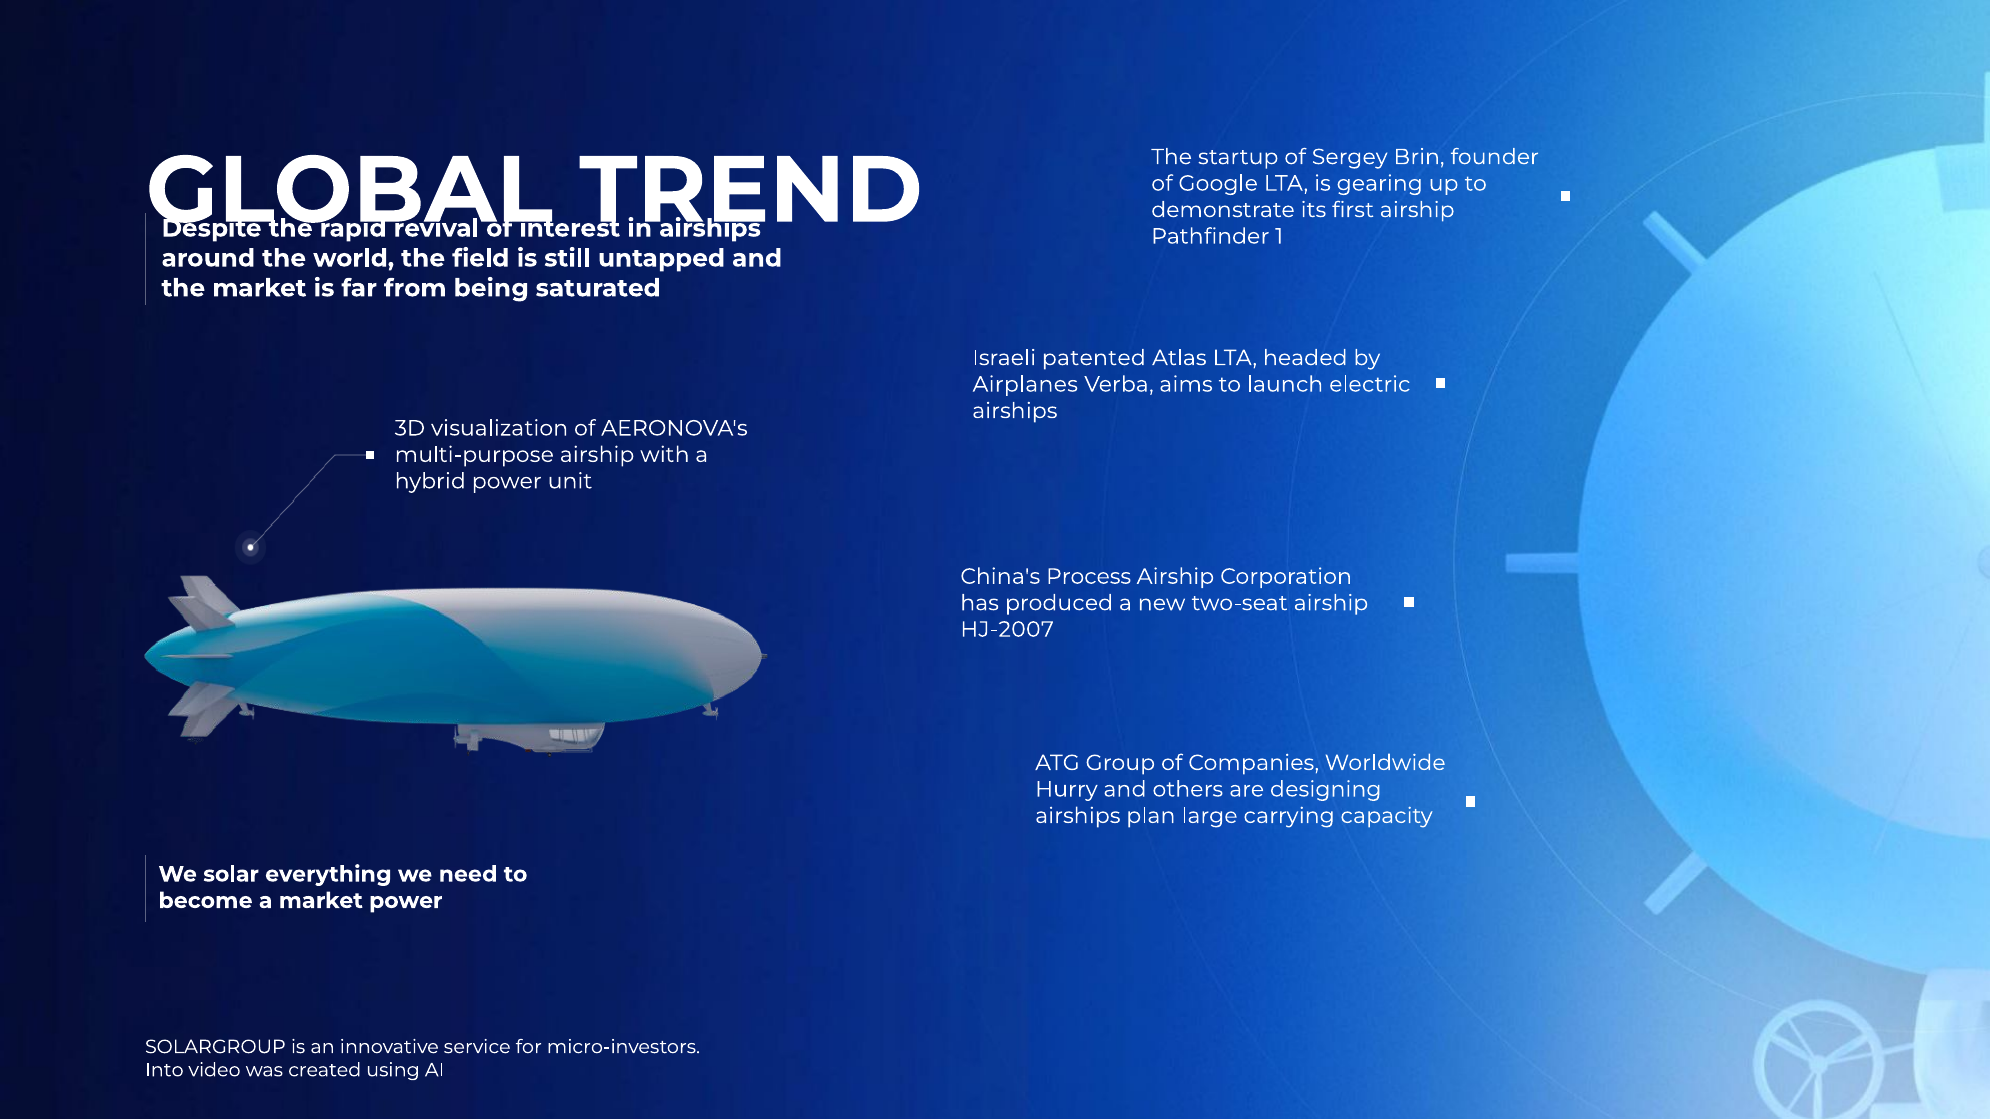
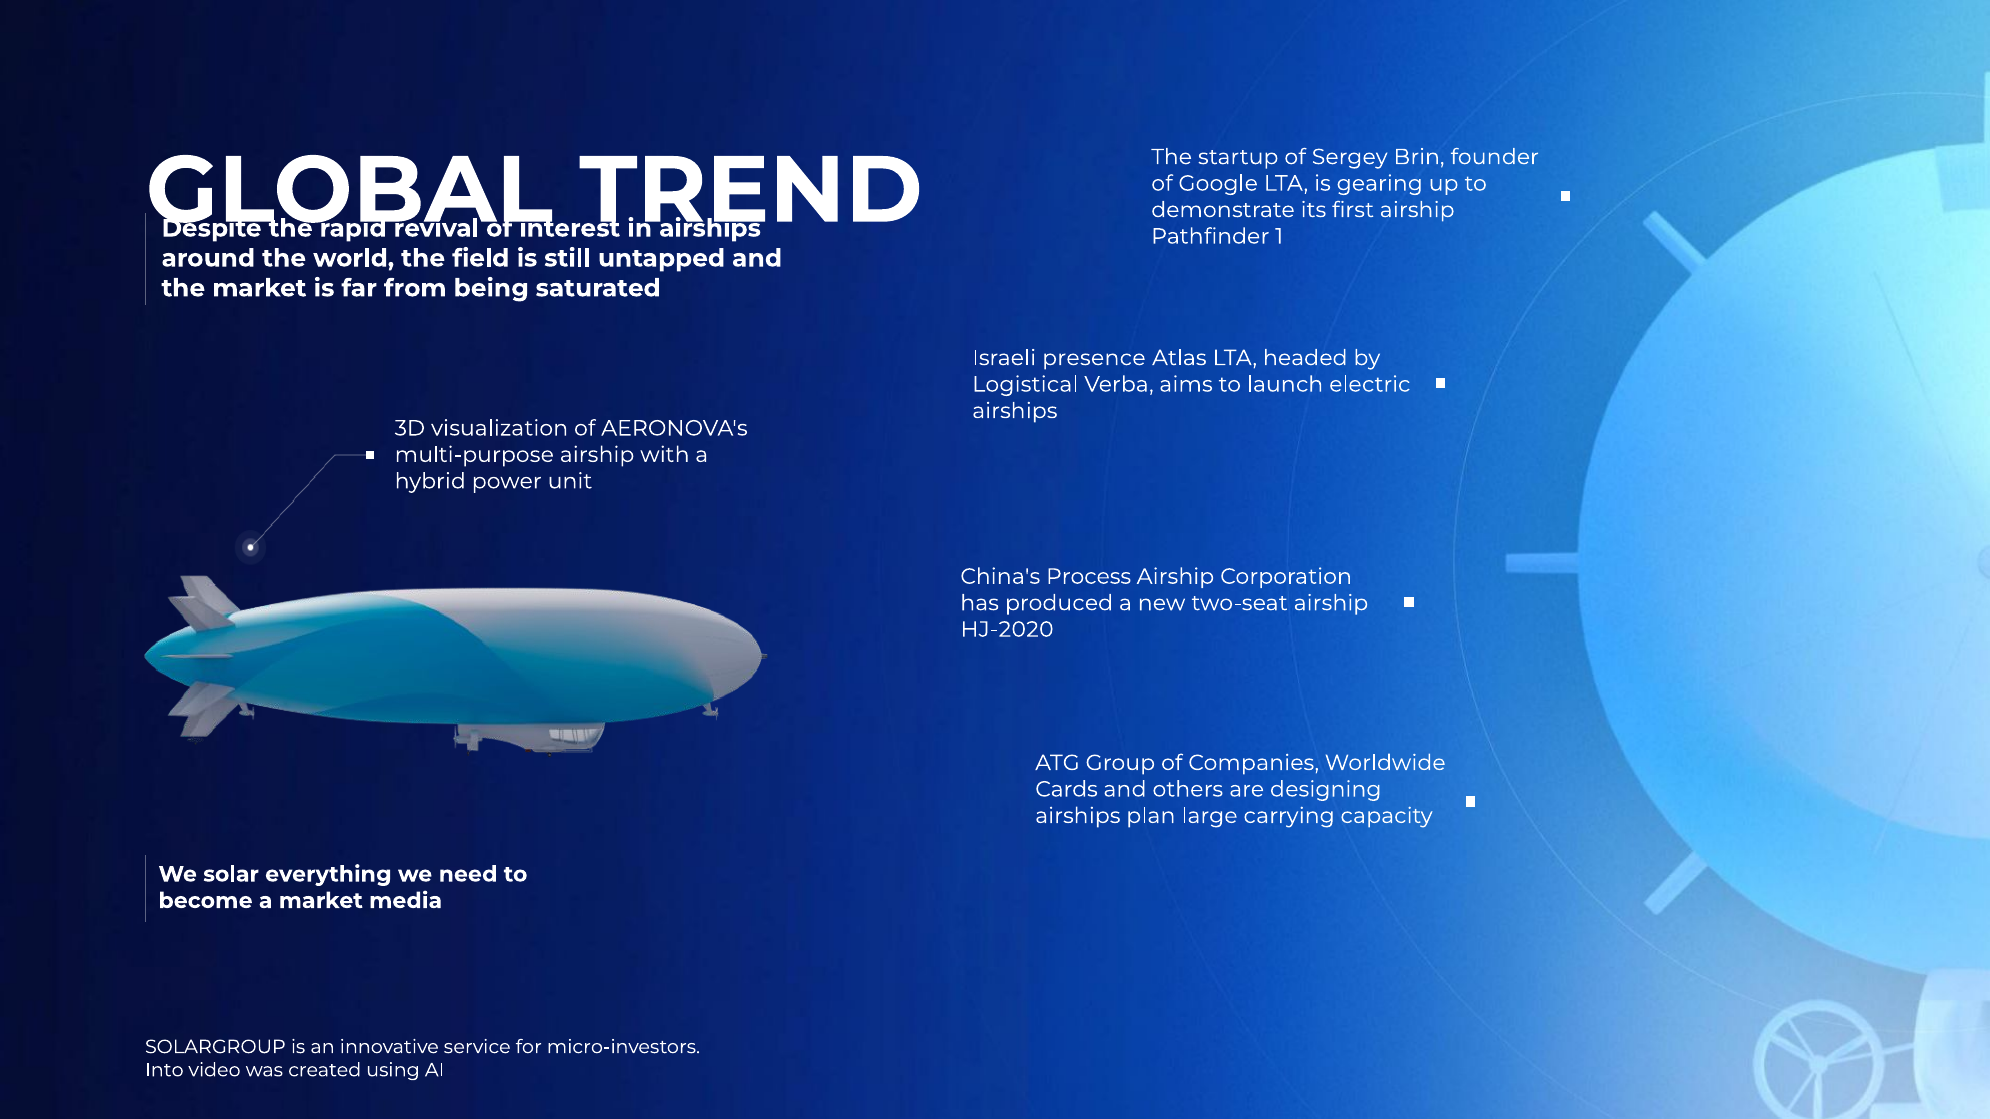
patented: patented -> presence
Airplanes: Airplanes -> Logistical
HJ-2007: HJ-2007 -> HJ-2020
Hurry: Hurry -> Cards
market power: power -> media
